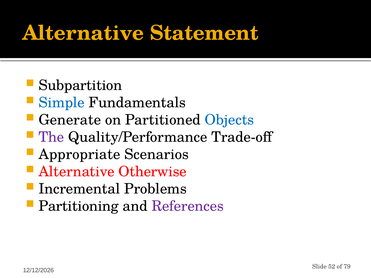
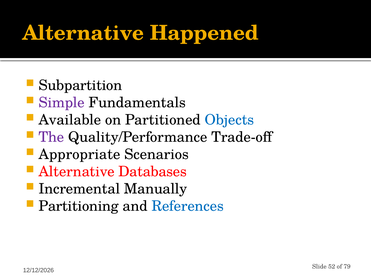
Statement: Statement -> Happened
Simple colour: blue -> purple
Generate: Generate -> Available
Otherwise: Otherwise -> Databases
Problems: Problems -> Manually
References colour: purple -> blue
